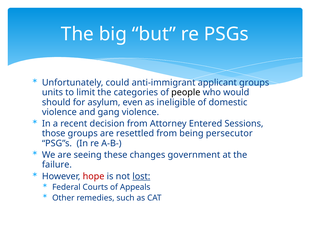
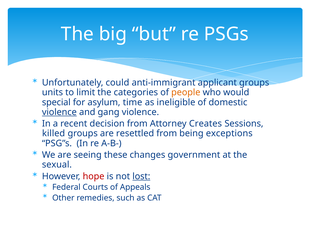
people colour: black -> orange
should: should -> special
even: even -> time
violence at (59, 112) underline: none -> present
Entered: Entered -> Creates
those: those -> killed
persecutor: persecutor -> exceptions
failure: failure -> sexual
